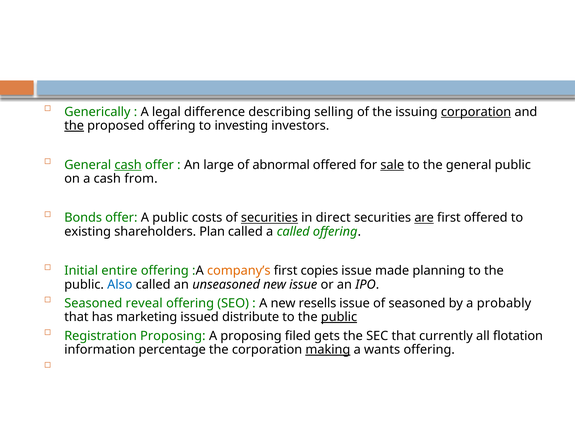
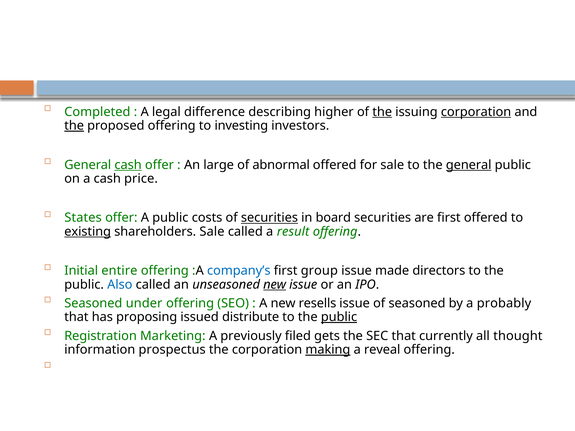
Generically: Generically -> Completed
selling: selling -> higher
the at (382, 112) underline: none -> present
sale at (392, 165) underline: present -> none
general at (469, 165) underline: none -> present
from: from -> price
Bonds: Bonds -> States
direct: direct -> board
are underline: present -> none
existing underline: none -> present
shareholders Plan: Plan -> Sale
a called: called -> result
company’s colour: orange -> blue
copies: copies -> group
planning: planning -> directors
new at (275, 285) underline: none -> present
reveal: reveal -> under
marketing: marketing -> proposing
Registration Proposing: Proposing -> Marketing
A proposing: proposing -> previously
flotation: flotation -> thought
percentage: percentage -> prospectus
wants: wants -> reveal
